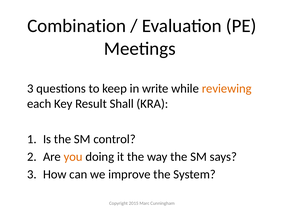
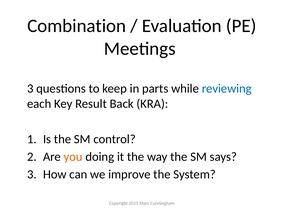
write: write -> parts
reviewing colour: orange -> blue
Shall: Shall -> Back
